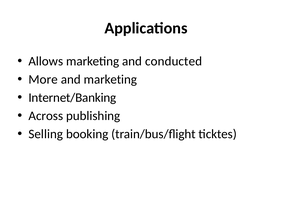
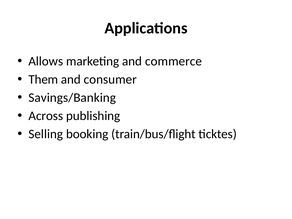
conducted: conducted -> commerce
More: More -> Them
and marketing: marketing -> consumer
Internet/Banking: Internet/Banking -> Savings/Banking
